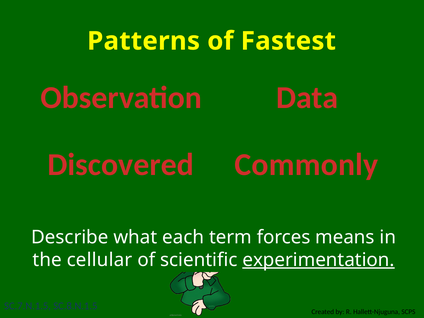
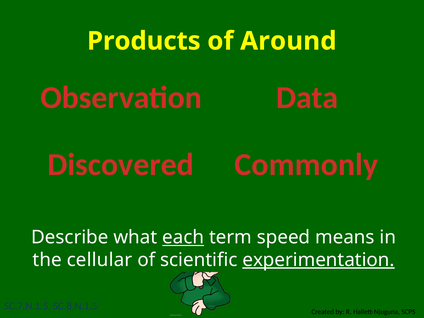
Patterns: Patterns -> Products
Fastest: Fastest -> Around
each underline: none -> present
forces: forces -> speed
